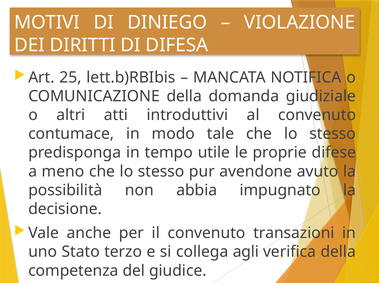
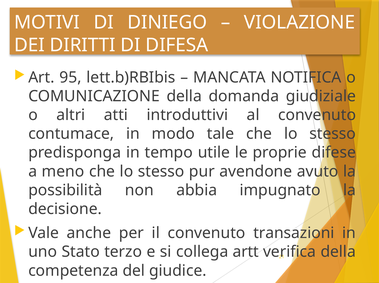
25: 25 -> 95
agli: agli -> artt
